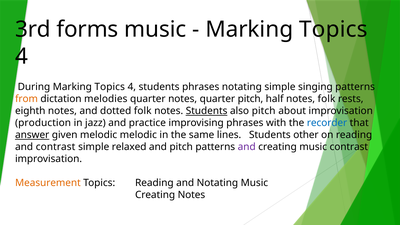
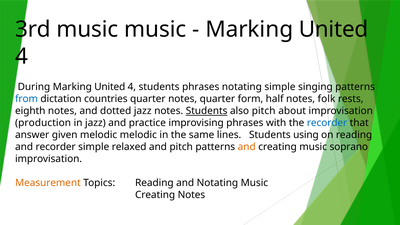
3rd forms: forms -> music
Topics at (333, 29): Topics -> United
During Marking Topics: Topics -> United
from colour: orange -> blue
melodies: melodies -> countries
quarter pitch: pitch -> form
dotted folk: folk -> jazz
answer underline: present -> none
other: other -> using
and contrast: contrast -> recorder
and at (247, 147) colour: purple -> orange
music contrast: contrast -> soprano
